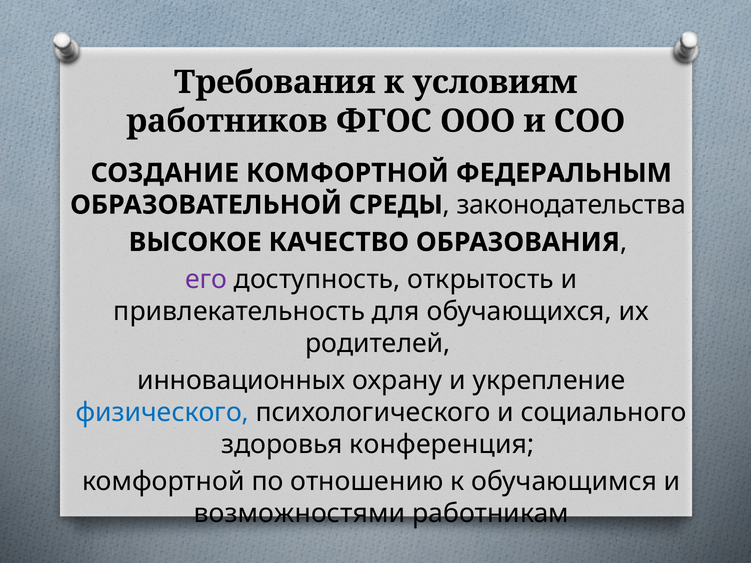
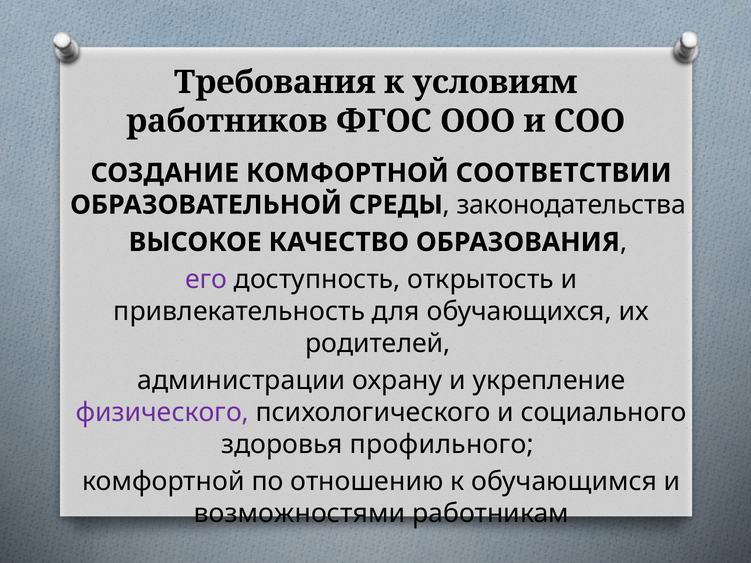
ФЕДЕРАЛЬНЫМ: ФЕДЕРАЛЬНЫМ -> СООТВЕТСТВИИ
инновационных: инновационных -> администрации
физического colour: blue -> purple
конференция: конференция -> профильного
